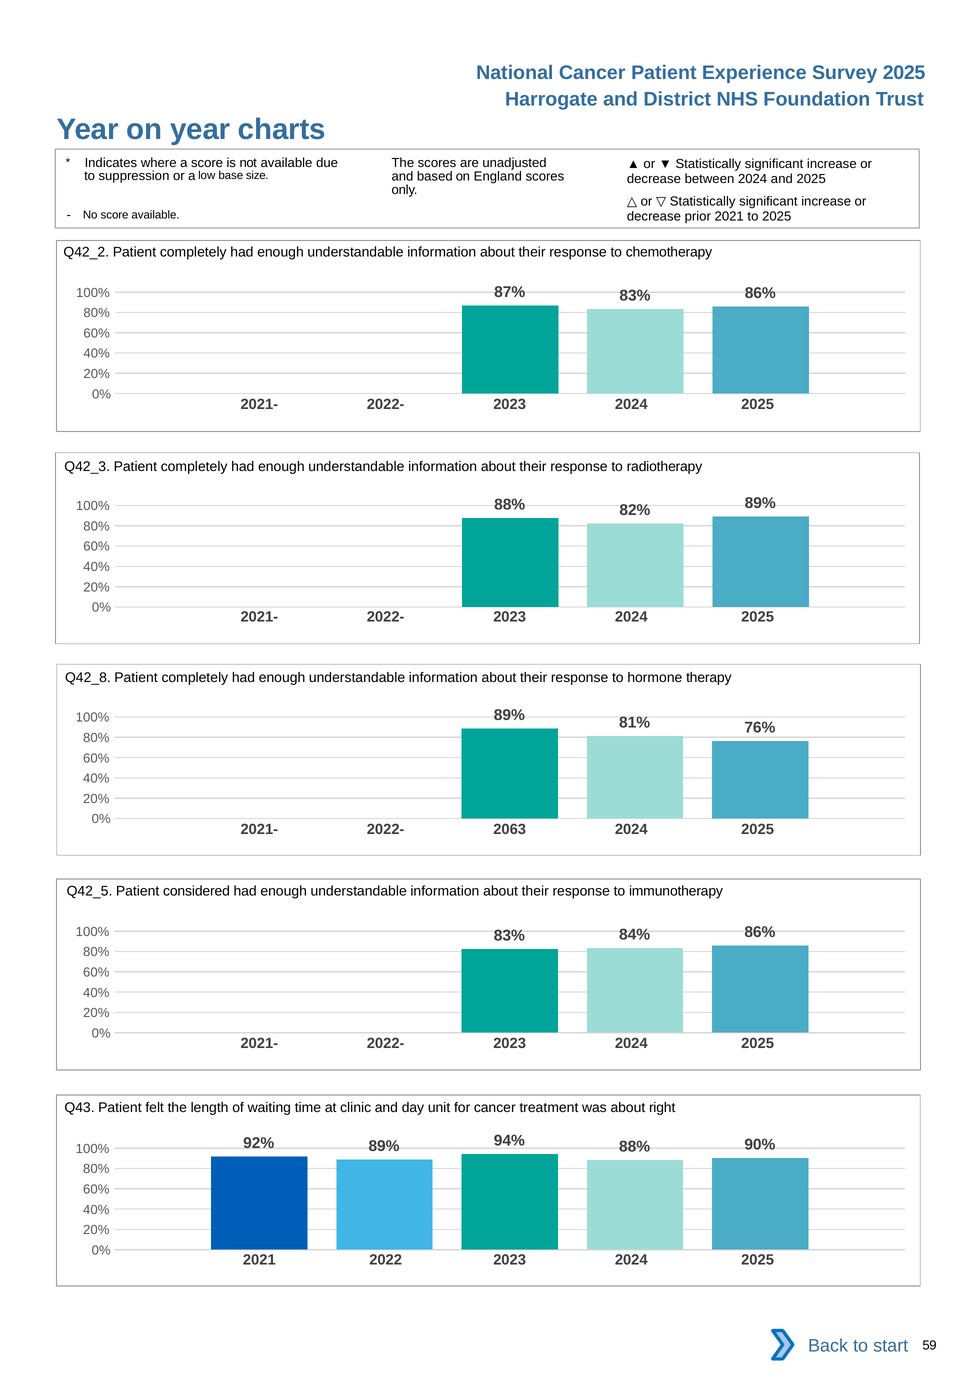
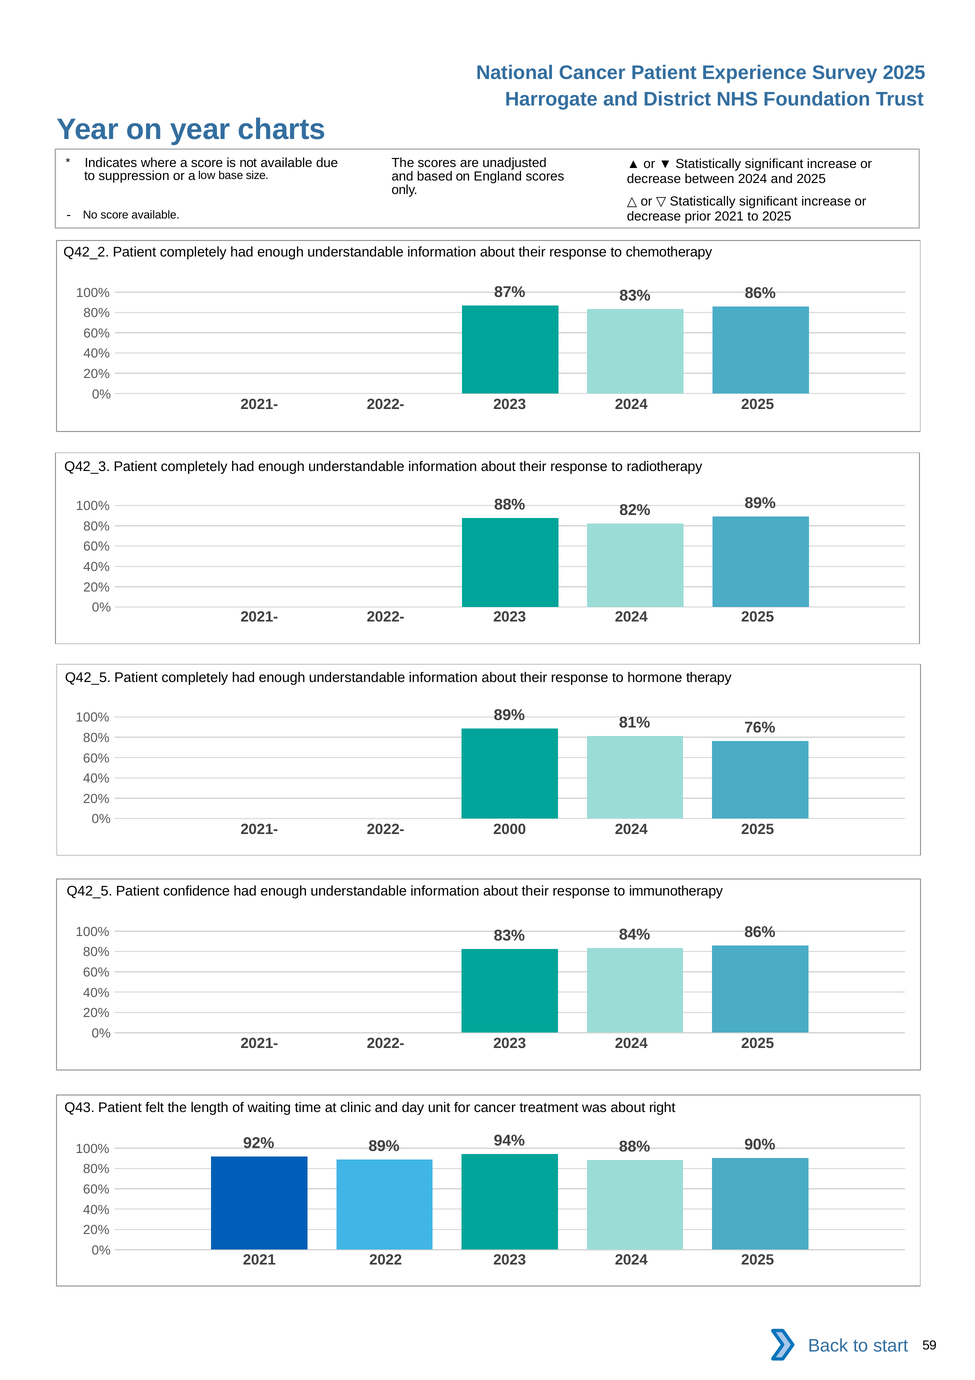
Q42_8 at (88, 677): Q42_8 -> Q42_5
2063: 2063 -> 2000
considered: considered -> confidence
